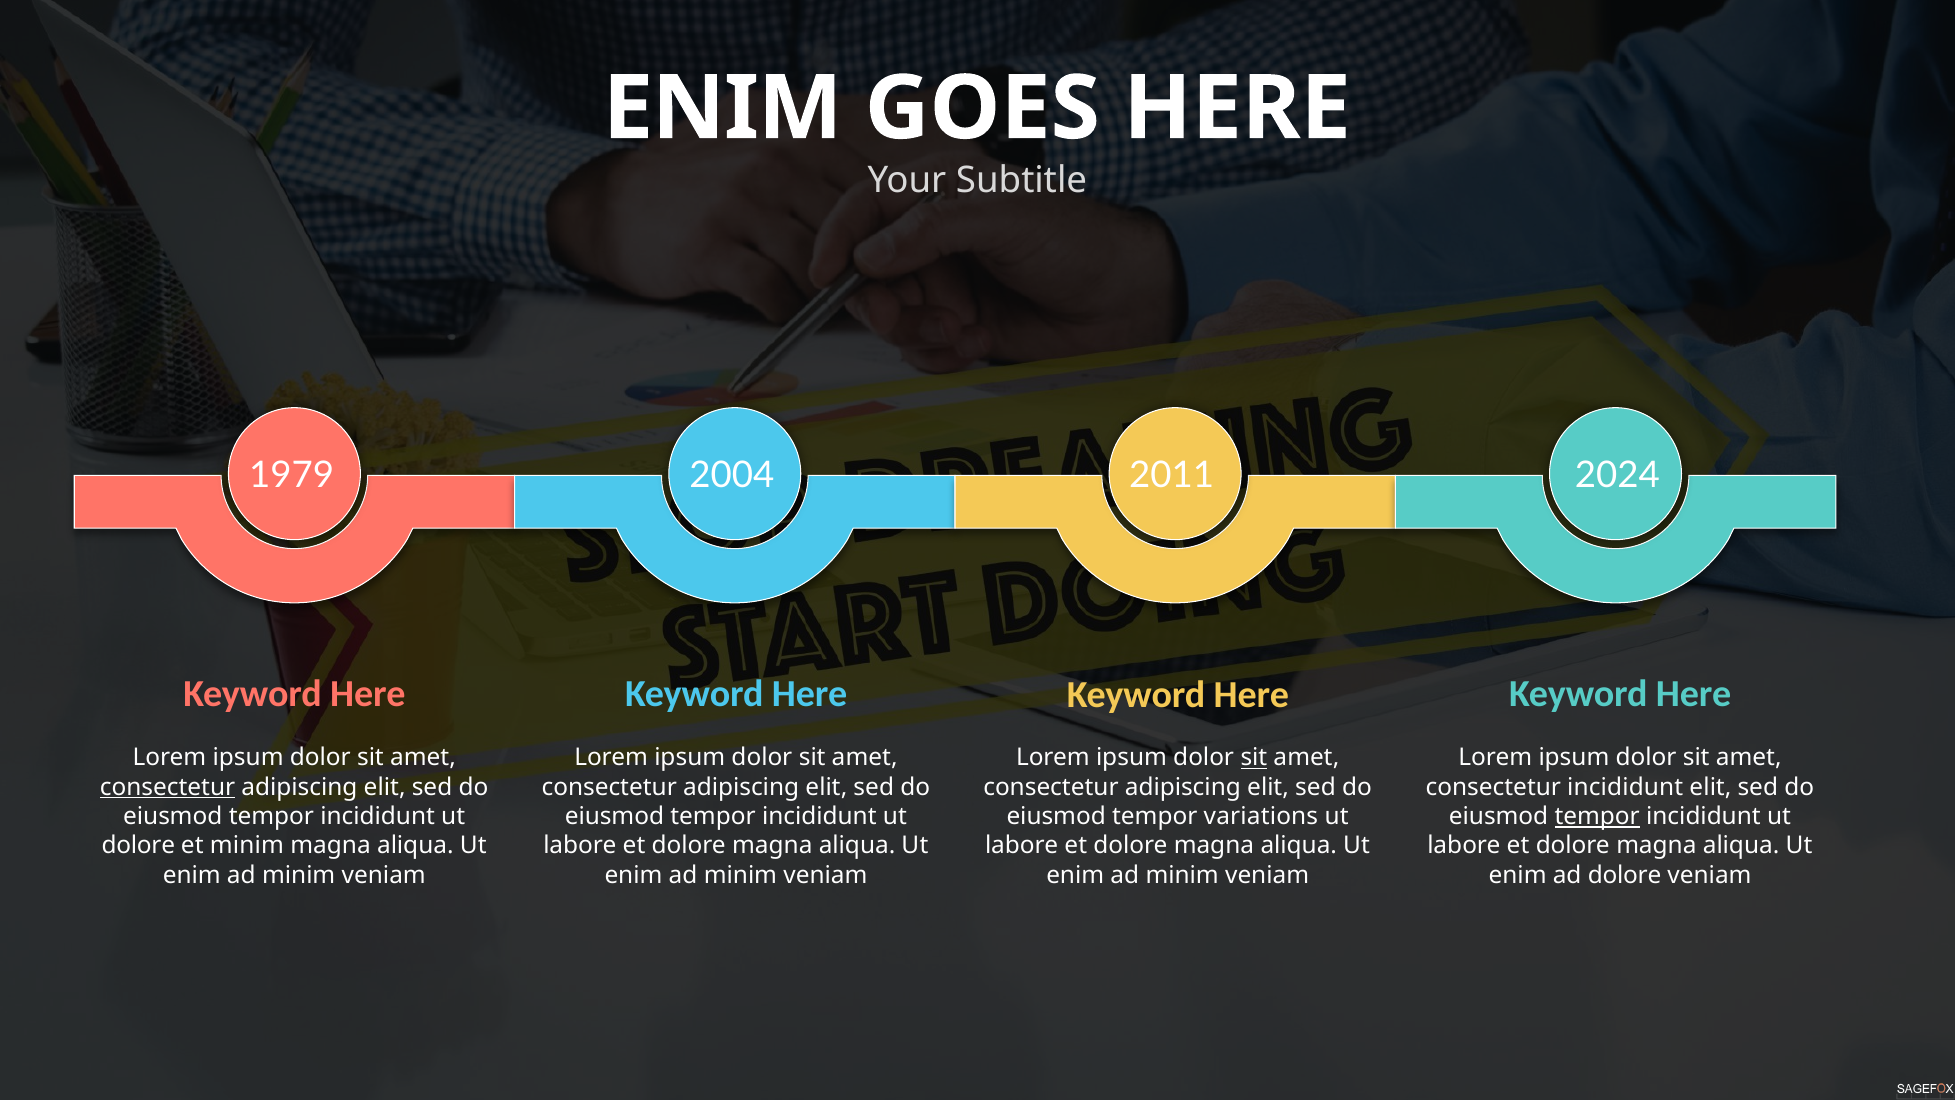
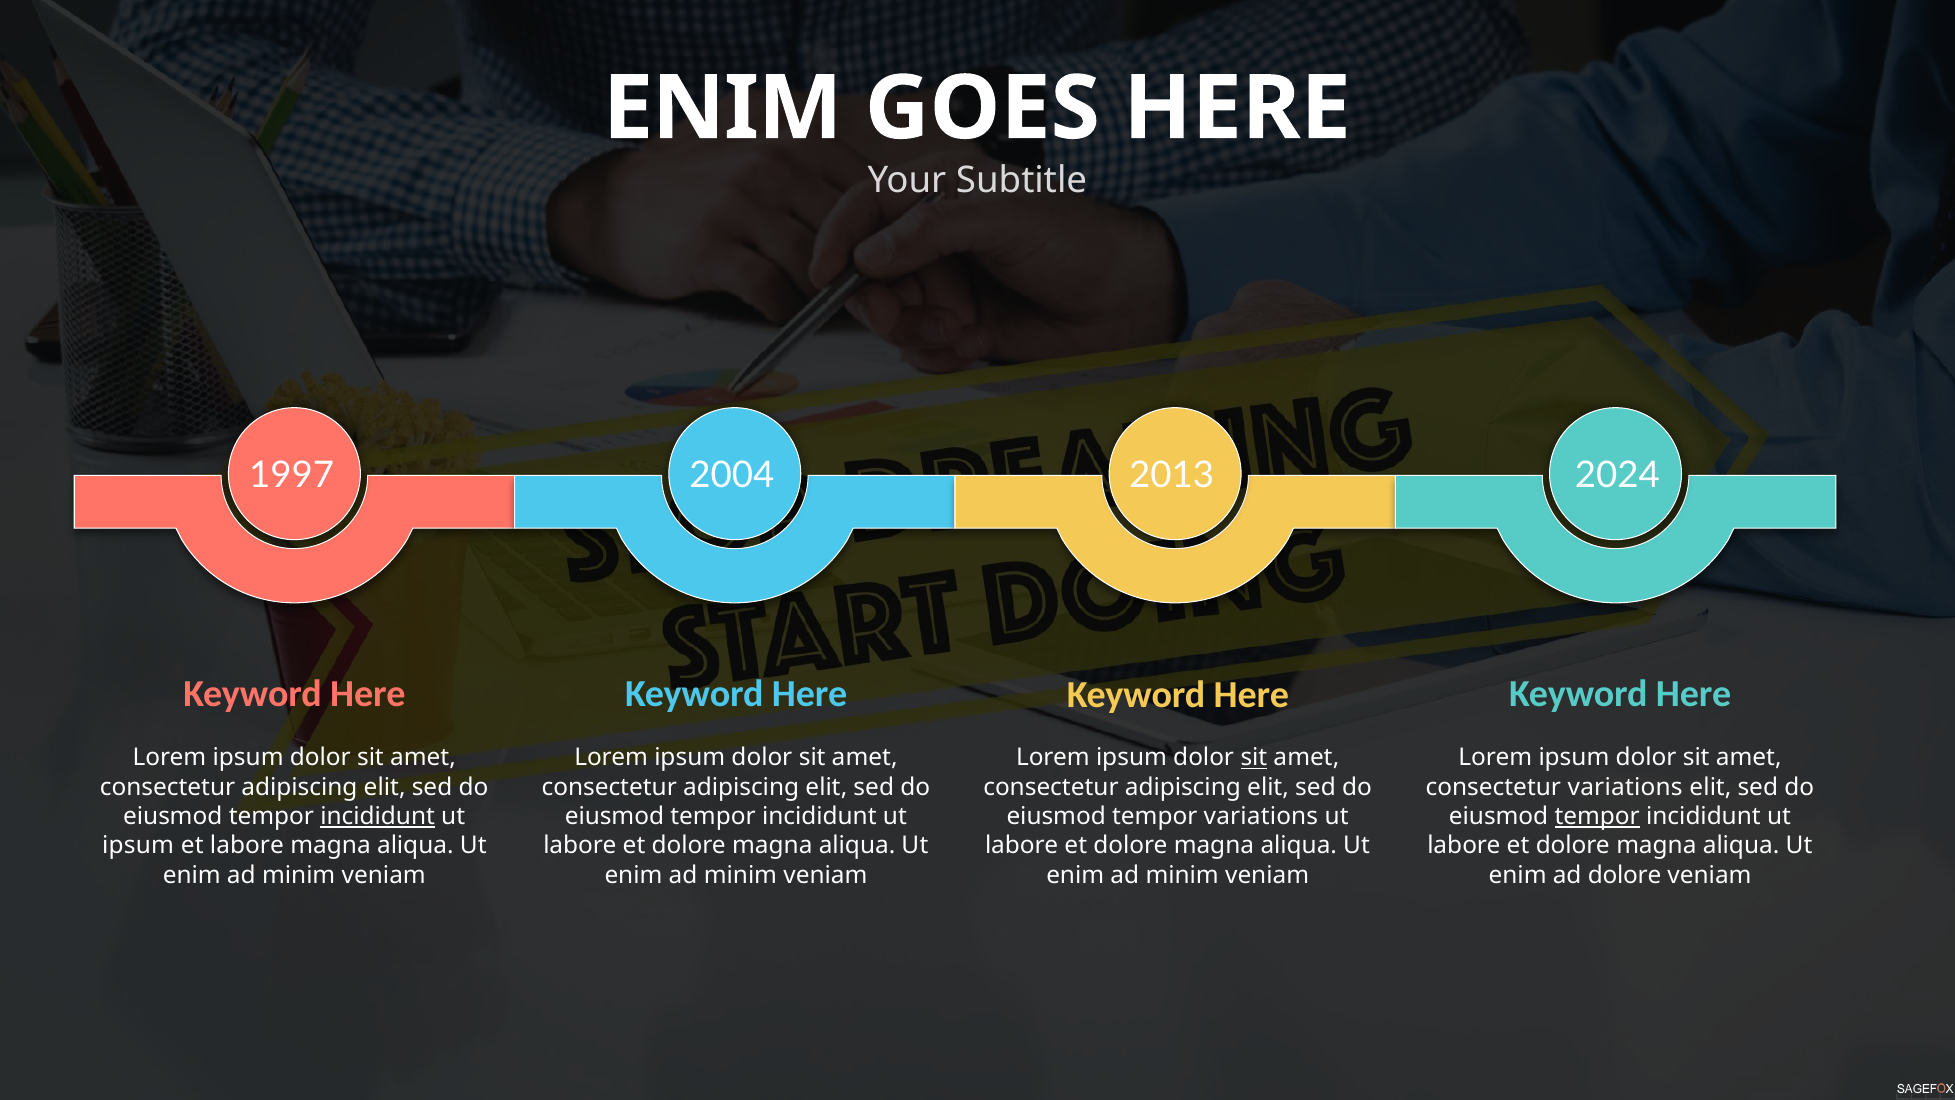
1979: 1979 -> 1997
2011: 2011 -> 2013
consectetur at (168, 787) underline: present -> none
consectetur incididunt: incididunt -> variations
incididunt at (378, 816) underline: none -> present
dolore at (138, 845): dolore -> ipsum
et minim: minim -> labore
